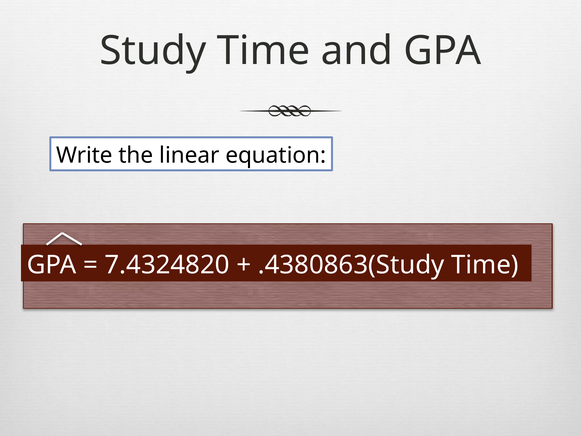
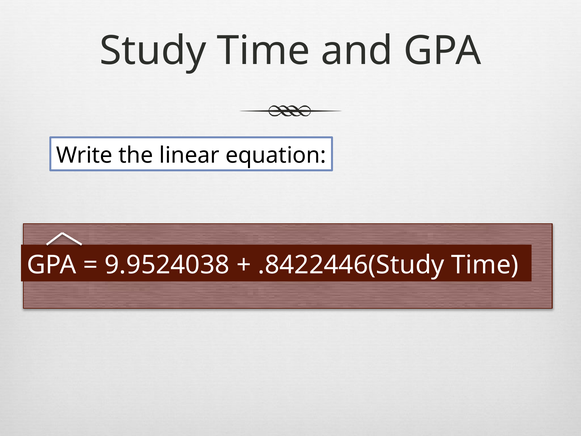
7.4324820: 7.4324820 -> 9.9524038
.4380863(Study: .4380863(Study -> .8422446(Study
